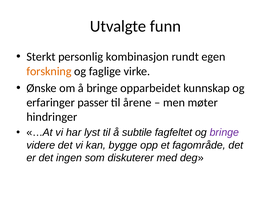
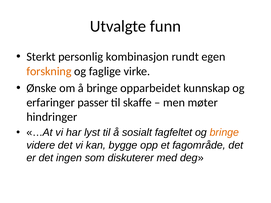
årene: årene -> skaffe
subtile: subtile -> sosialt
bringe at (224, 133) colour: purple -> orange
